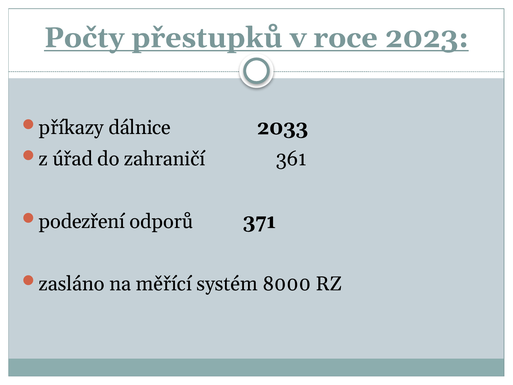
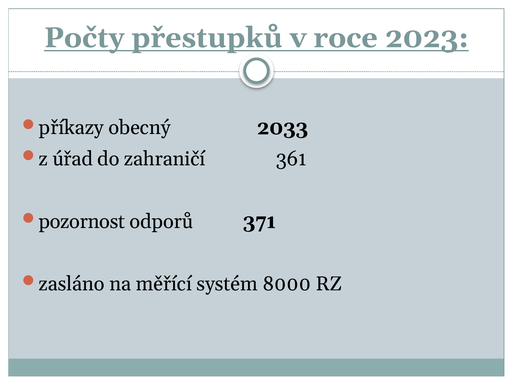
dálnice: dálnice -> obecný
podezření: podezření -> pozornost
